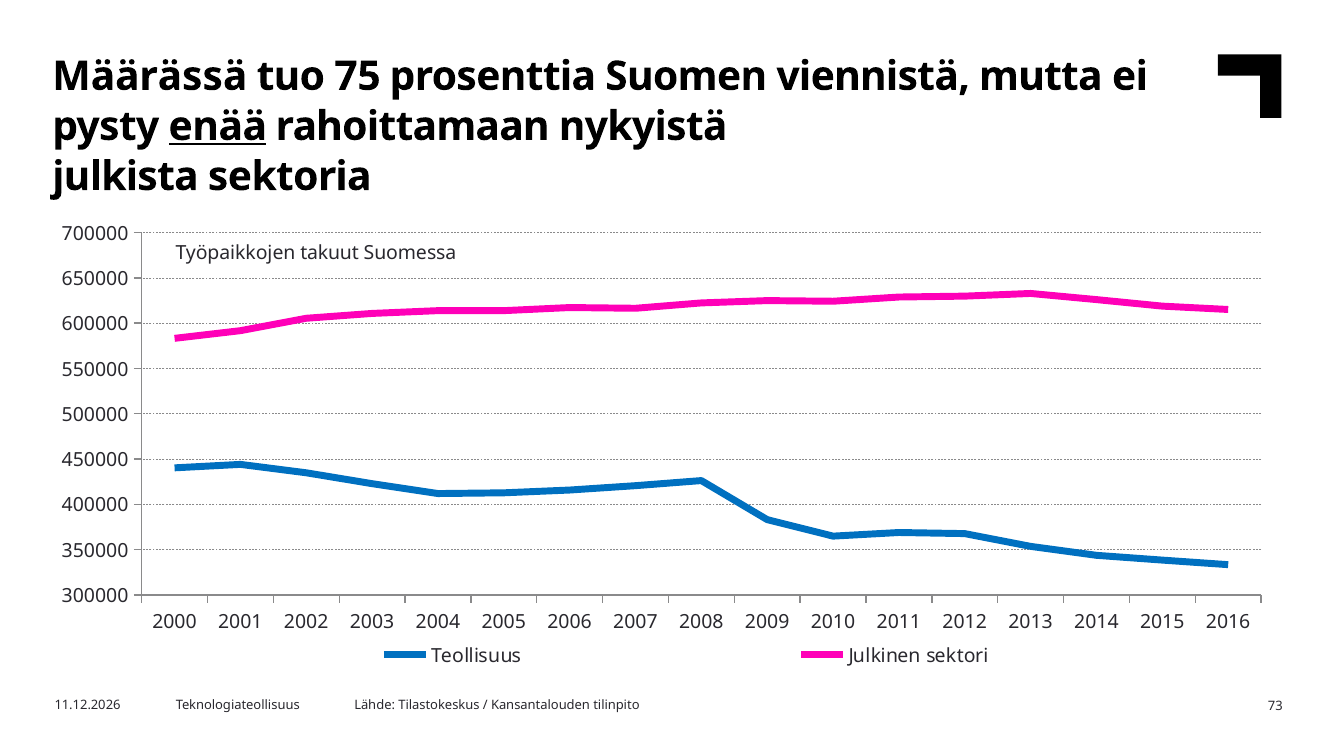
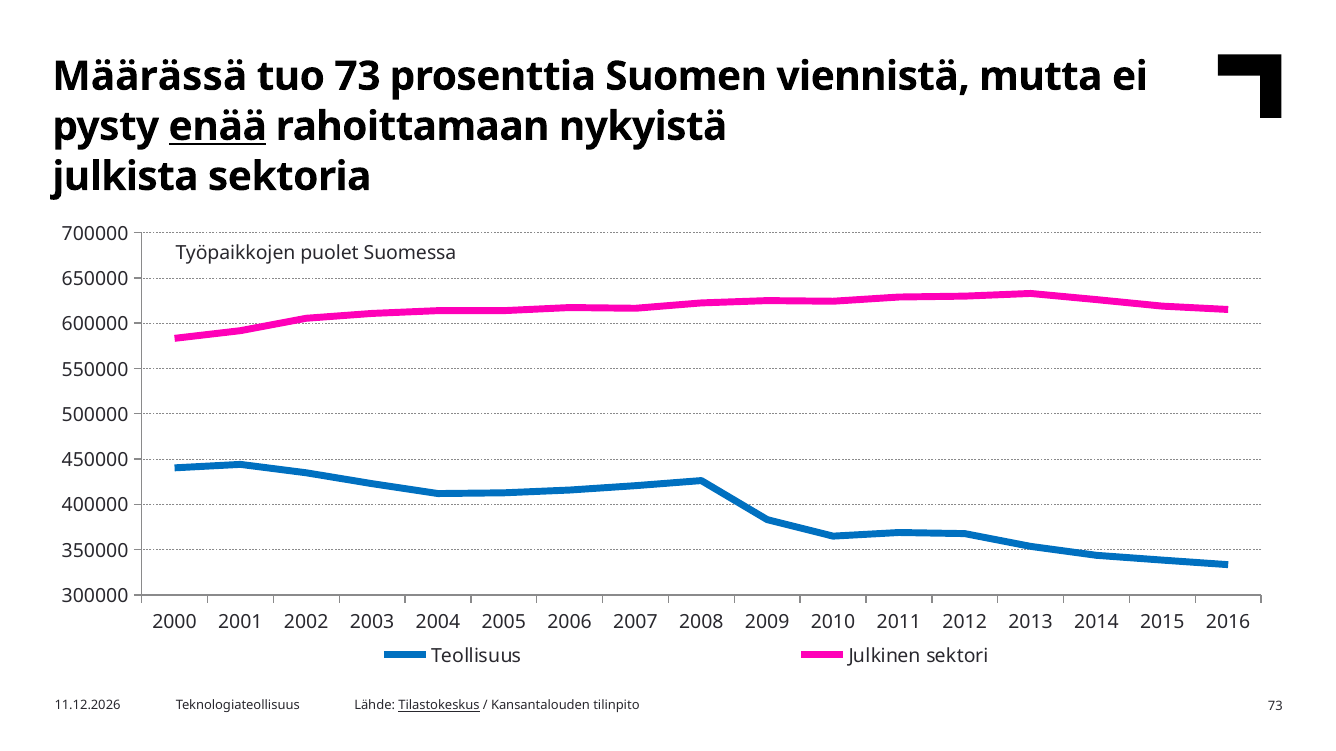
tuo 75: 75 -> 73
takuut: takuut -> puolet
Tilastokeskus underline: none -> present
